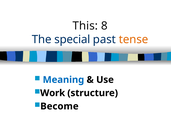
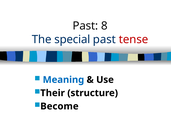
This at (85, 26): This -> Past
tense colour: orange -> red
Work: Work -> Their
